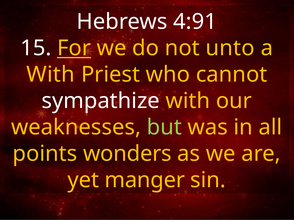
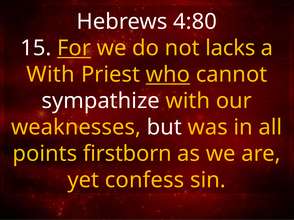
4:91: 4:91 -> 4:80
unto: unto -> lacks
who underline: none -> present
but colour: light green -> white
wonders: wonders -> firstborn
manger: manger -> confess
